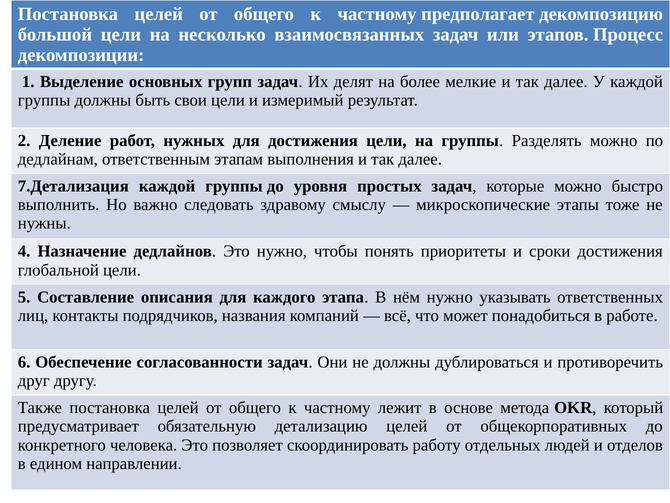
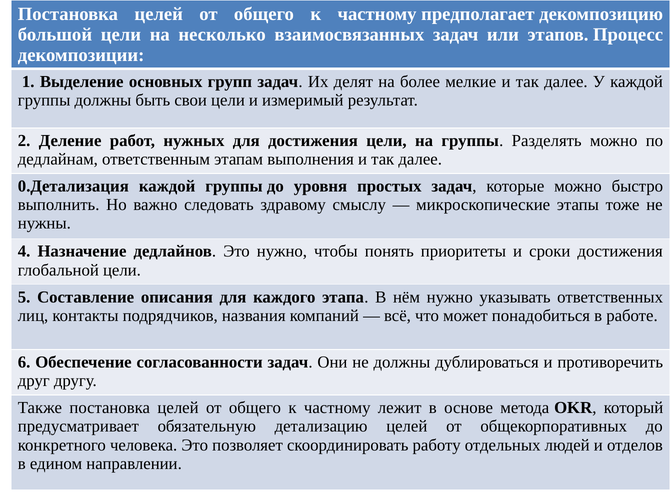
7.Детализация: 7.Детализация -> 0.Детализация
